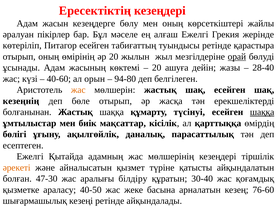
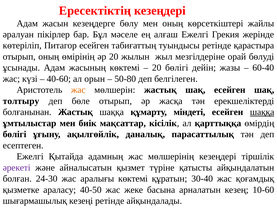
орай underline: present -> none
20 ашуға: ашуға -> бөлігі
28-40: 28-40 -> 60-40
94-80: 94-80 -> 50-80
кезеңнің: кезеңнің -> толтыру
түсінуі: түсінуі -> міндеті
әрекеті colour: orange -> purple
47-30: 47-30 -> 24-30
аралығы білдіру: білдіру -> көктемі
76-60: 76-60 -> 10-60
